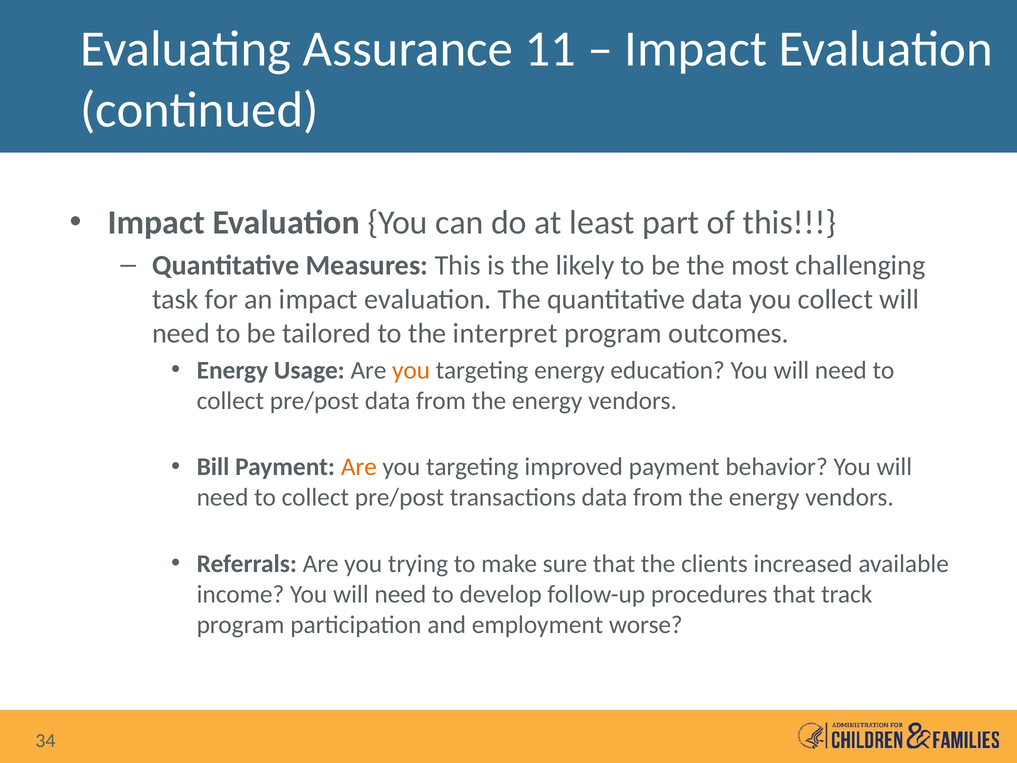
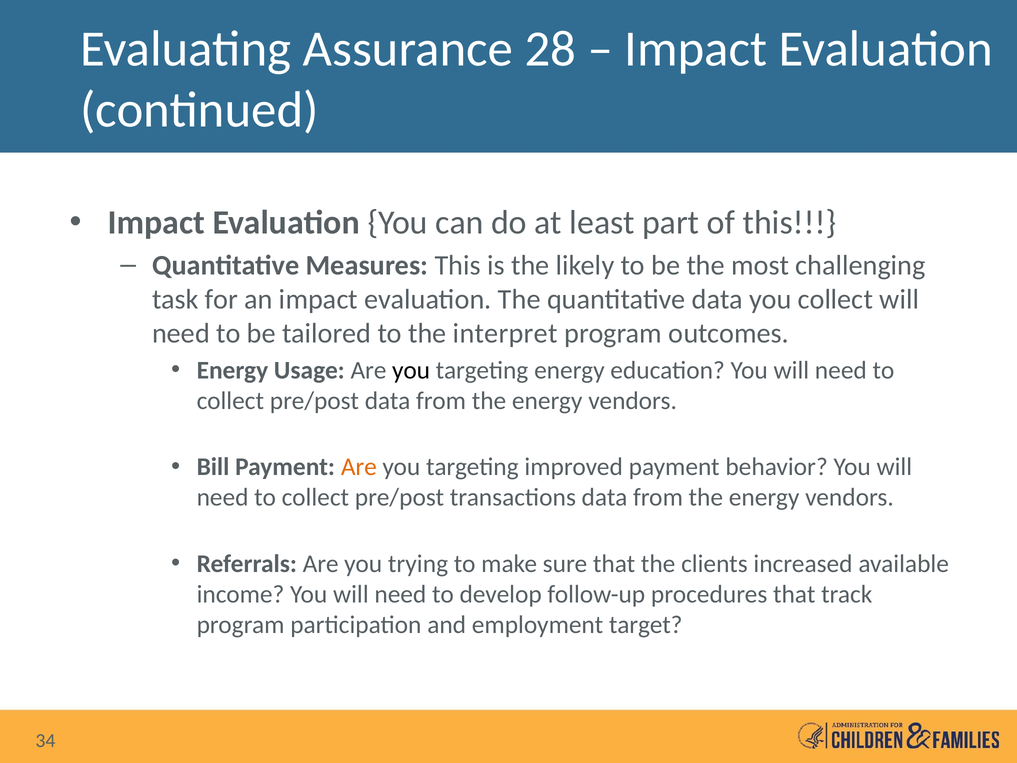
11: 11 -> 28
you at (411, 370) colour: orange -> black
worse: worse -> target
